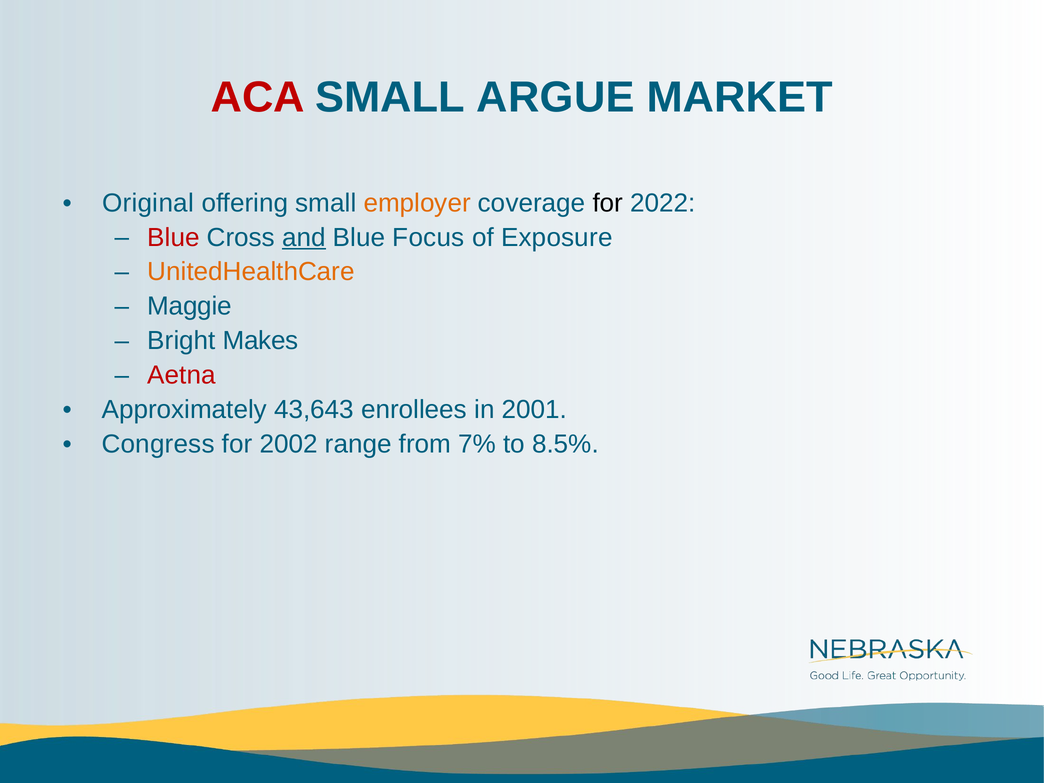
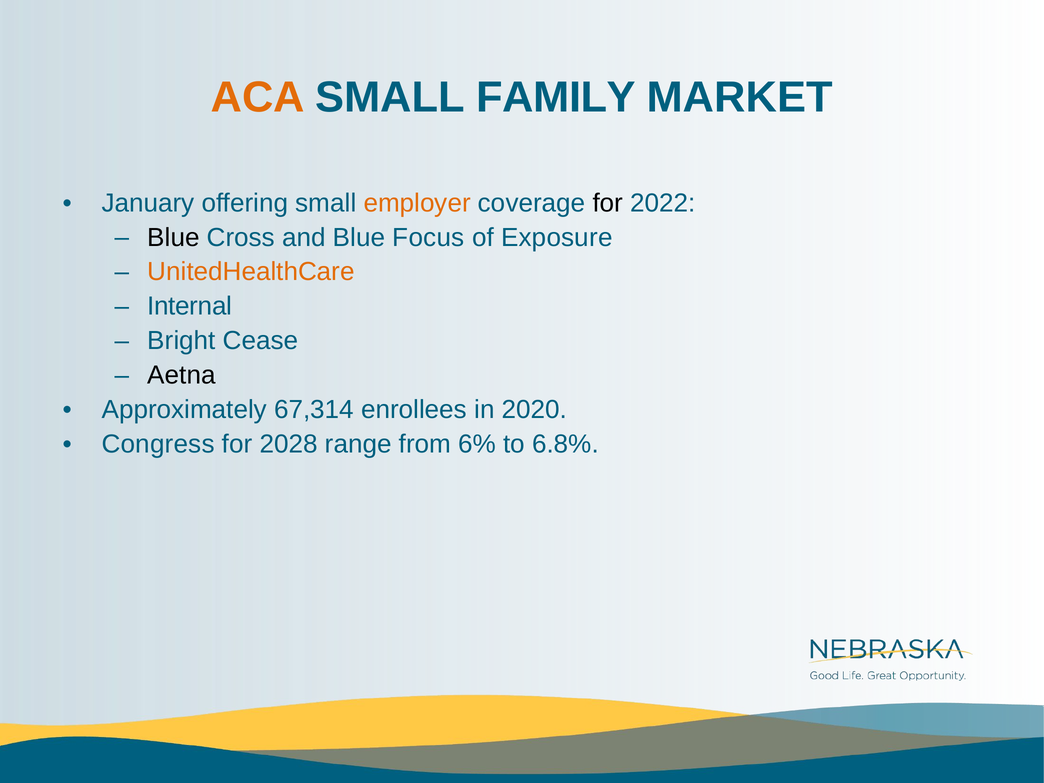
ACA colour: red -> orange
ARGUE: ARGUE -> FAMILY
Original: Original -> January
Blue at (174, 237) colour: red -> black
and underline: present -> none
Maggie: Maggie -> Internal
Makes: Makes -> Cease
Aetna colour: red -> black
43,643: 43,643 -> 67,314
2001: 2001 -> 2020
2002: 2002 -> 2028
7%: 7% -> 6%
8.5%: 8.5% -> 6.8%
